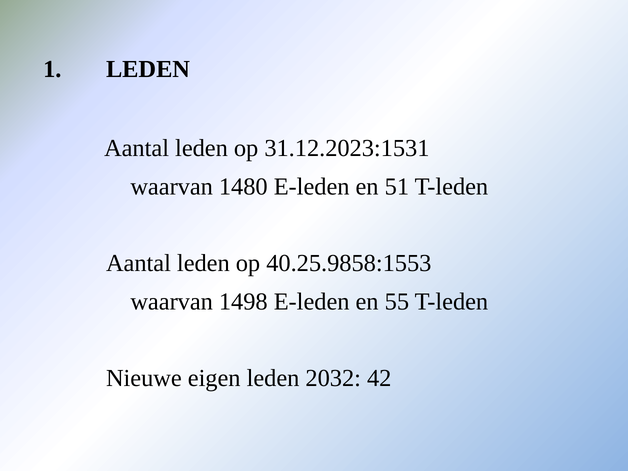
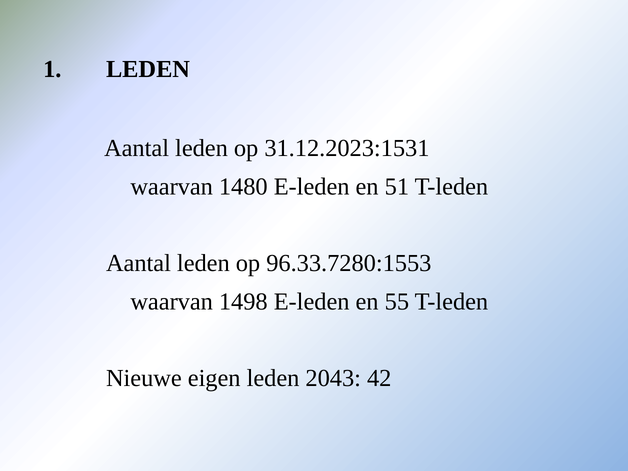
40.25.9858:1553: 40.25.9858:1553 -> 96.33.7280:1553
2032: 2032 -> 2043
